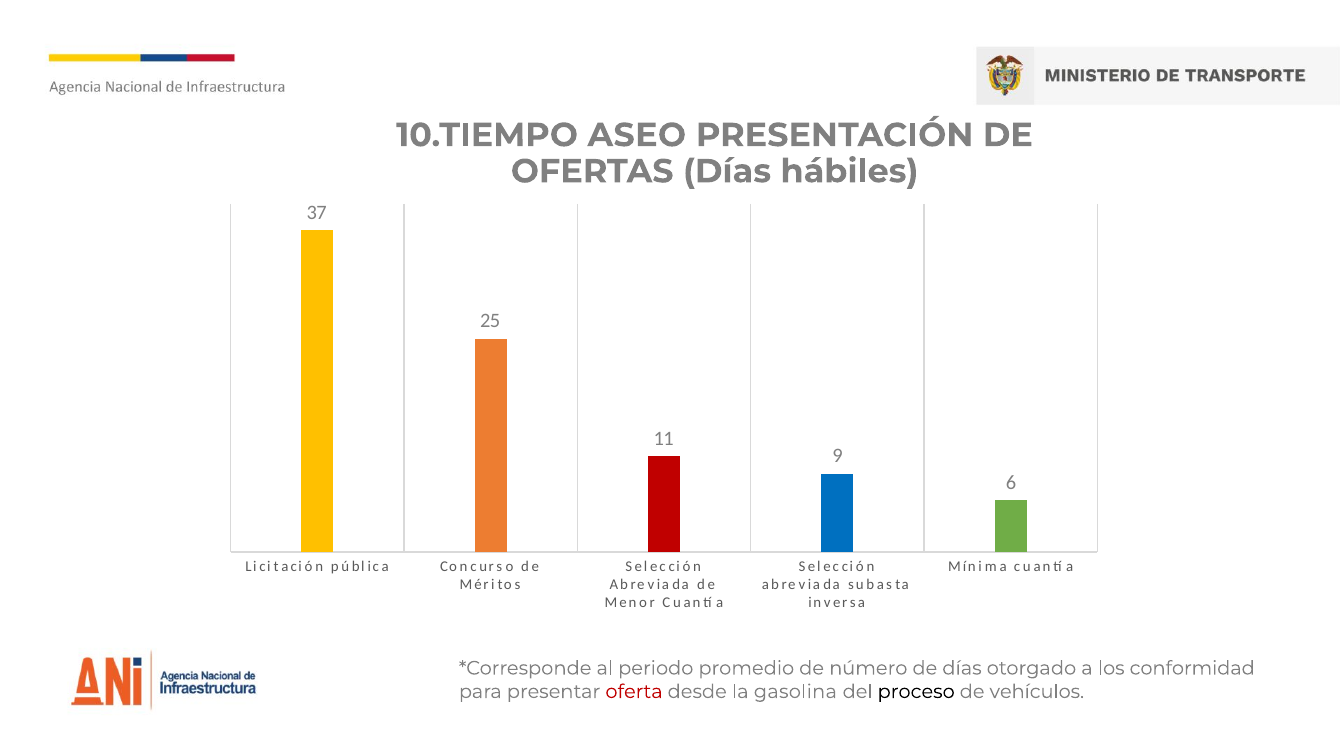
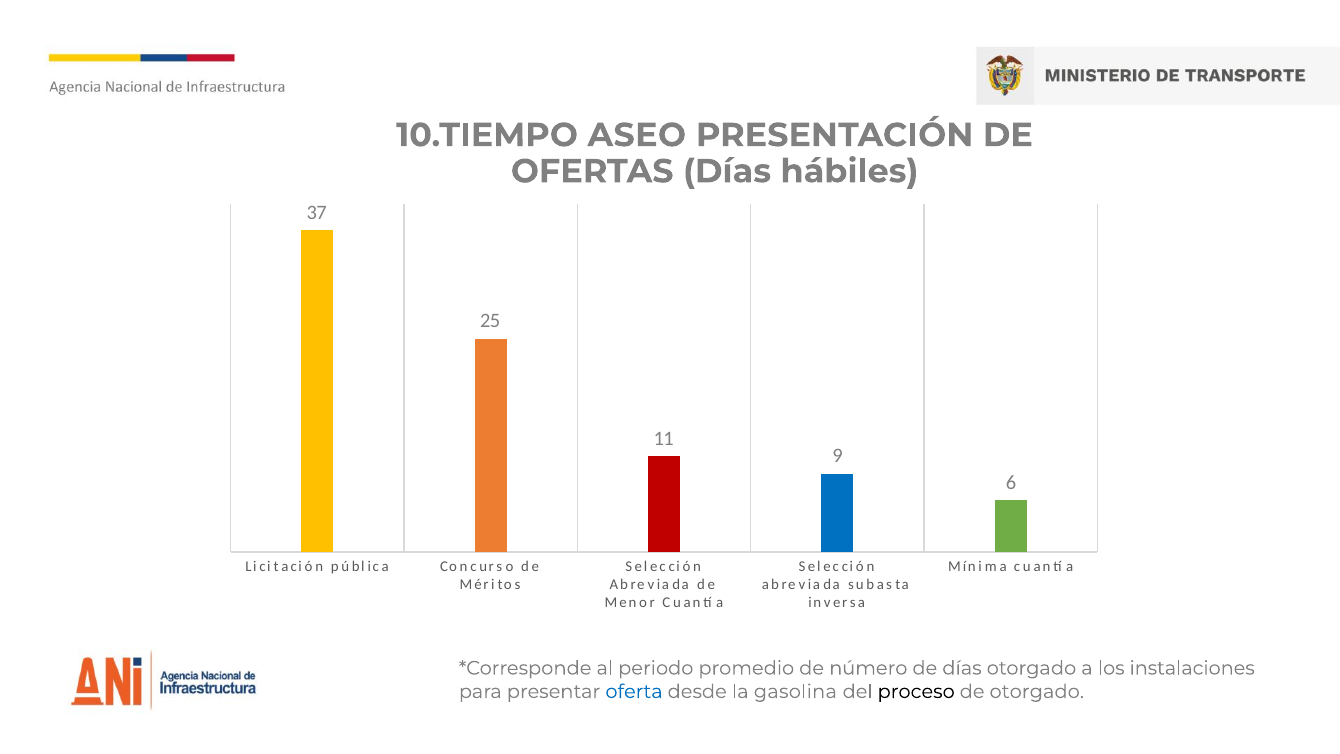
conformidad: conformidad -> instalaciones
oferta colour: red -> blue
de vehículos: vehículos -> otorgado
